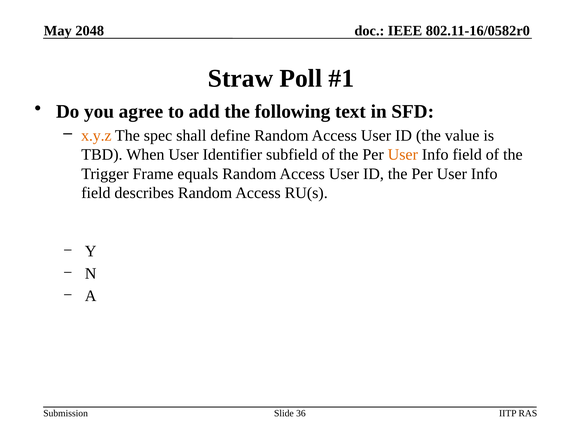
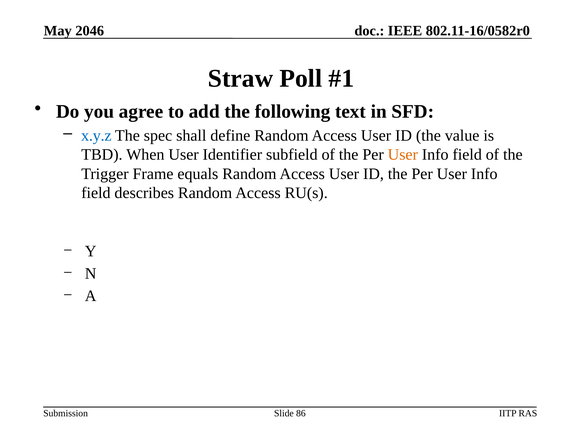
2048: 2048 -> 2046
x.y.z colour: orange -> blue
36: 36 -> 86
